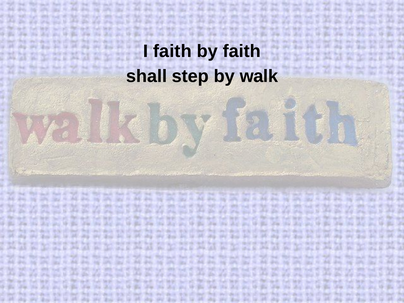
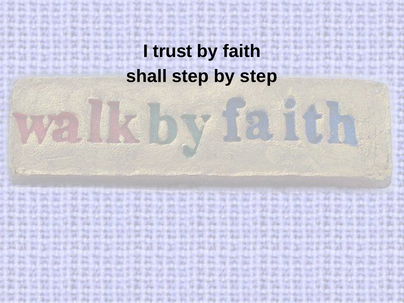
I faith: faith -> trust
by walk: walk -> step
